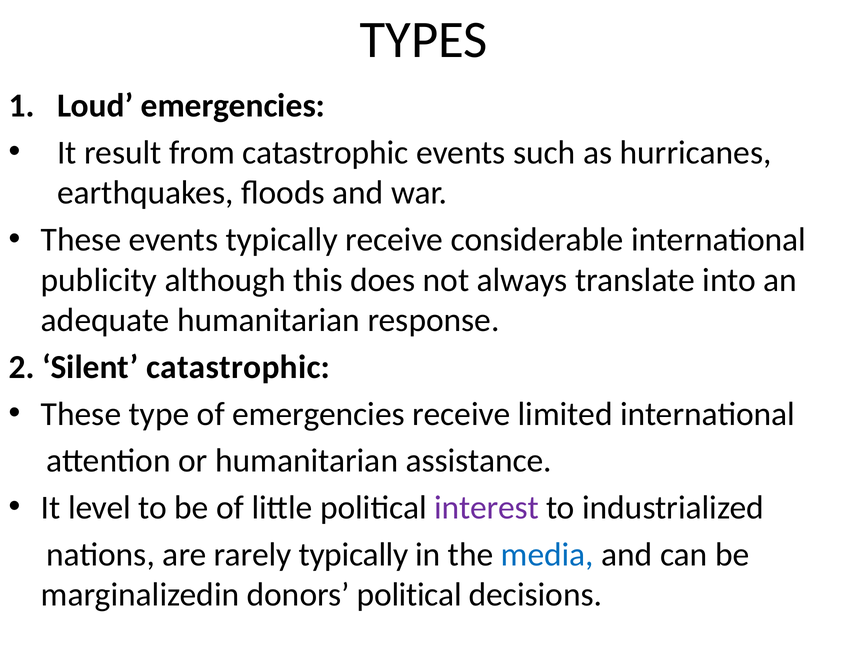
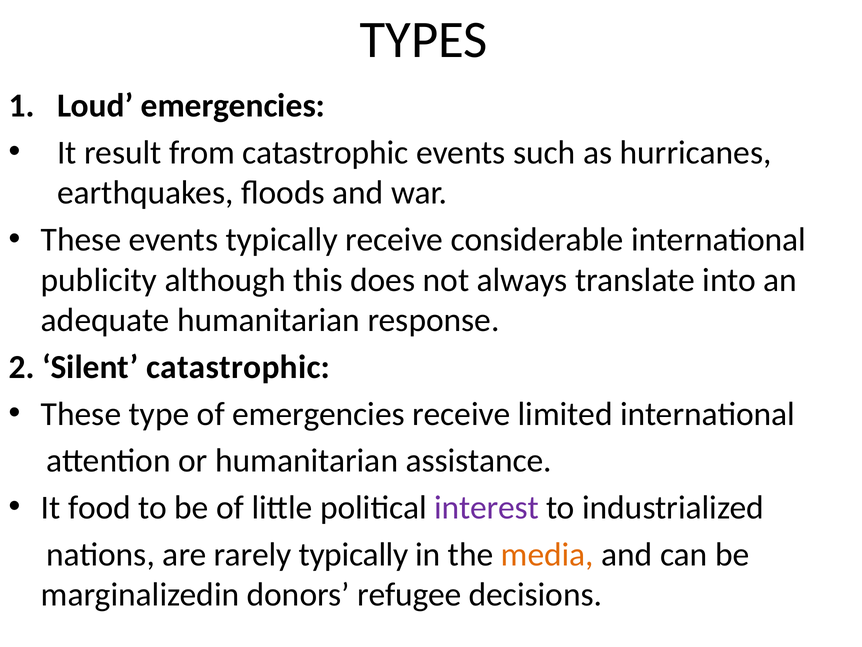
level: level -> food
media colour: blue -> orange
donors political: political -> refugee
